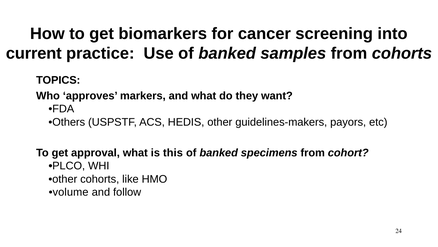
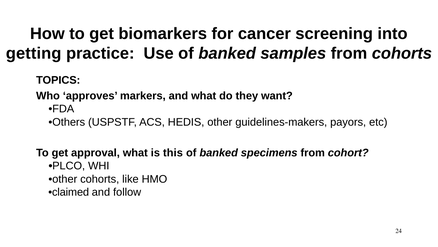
current: current -> getting
volume: volume -> claimed
